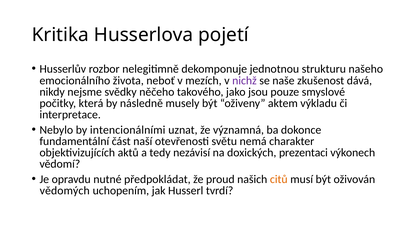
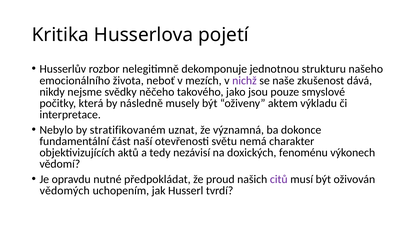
intencionálními: intencionálními -> stratifikovaném
prezentaci: prezentaci -> fenoménu
citů colour: orange -> purple
